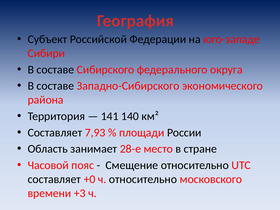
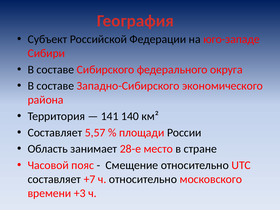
7,93: 7,93 -> 5,57
+0: +0 -> +7
